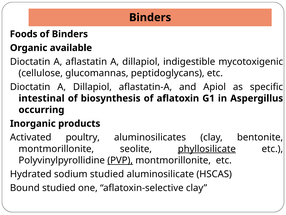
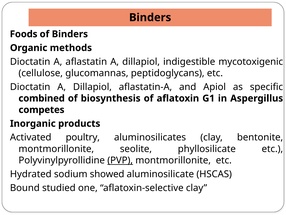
available: available -> methods
intestinal: intestinal -> combined
occurring: occurring -> competes
phyllosilicate underline: present -> none
sodium studied: studied -> showed
